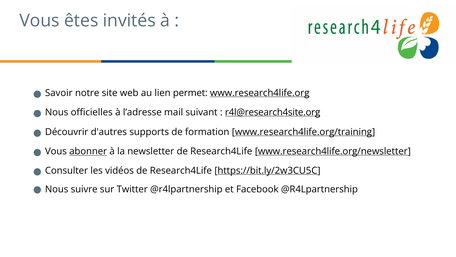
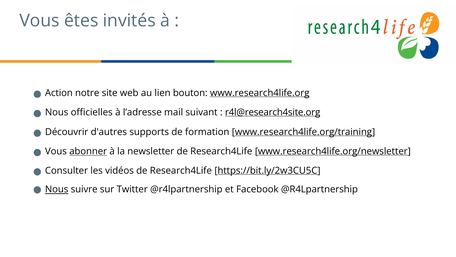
Savoir: Savoir -> Action
permet: permet -> bouton
Nous at (57, 189) underline: none -> present
